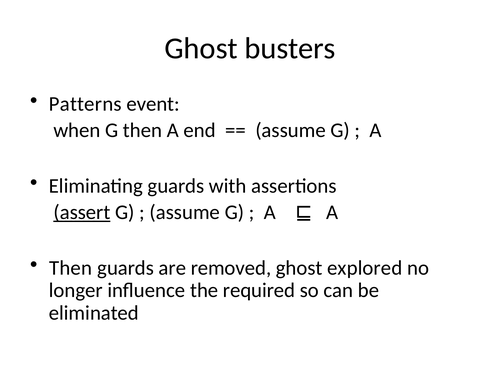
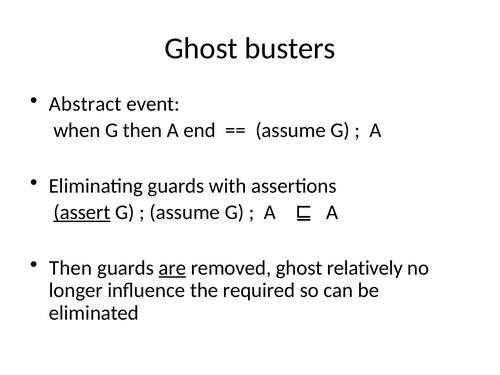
Patterns: Patterns -> Abstract
are underline: none -> present
explored: explored -> relatively
